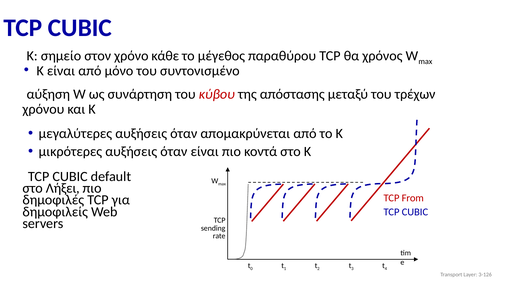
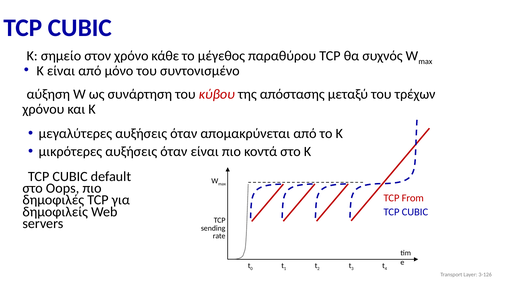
χρόνος: χρόνος -> συχνός
Λήξει: Λήξει -> Oops
